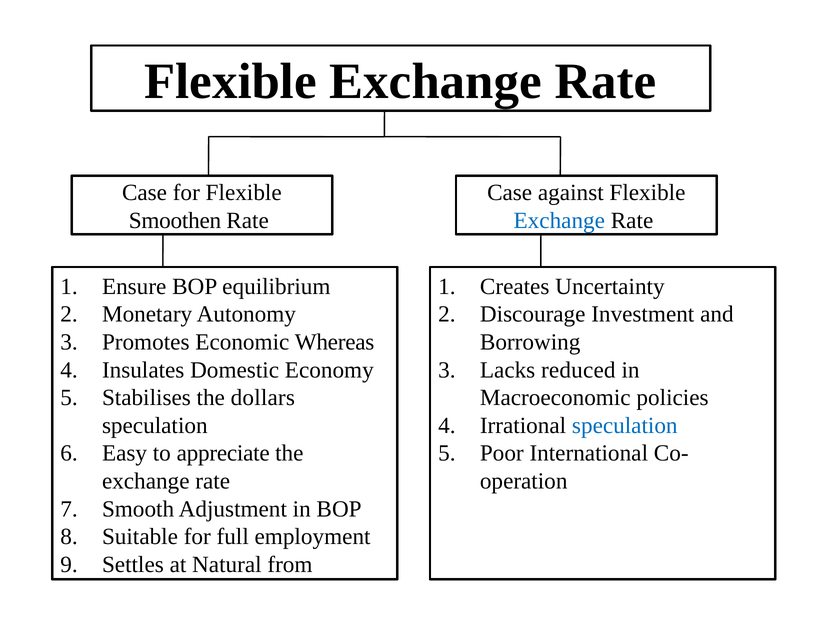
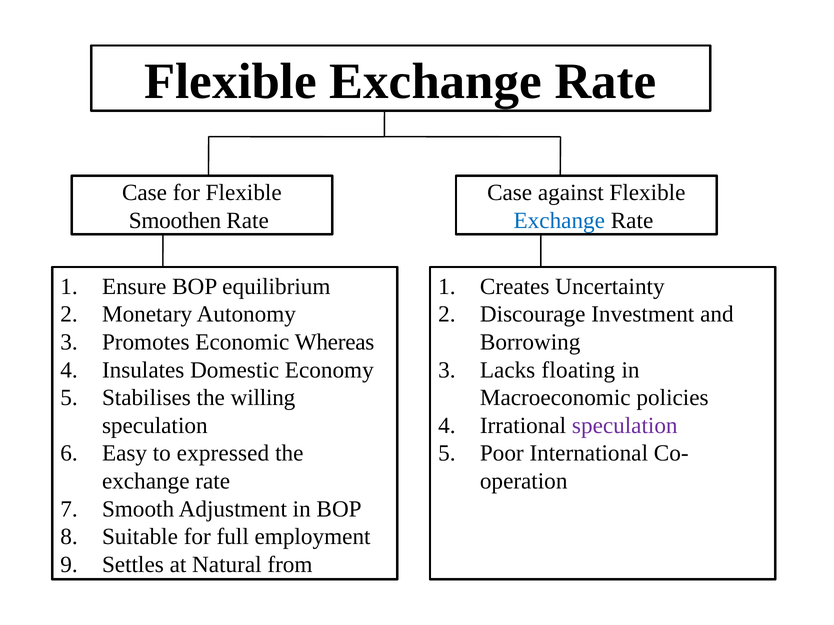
reduced: reduced -> floating
dollars: dollars -> willing
speculation at (625, 426) colour: blue -> purple
appreciate: appreciate -> expressed
